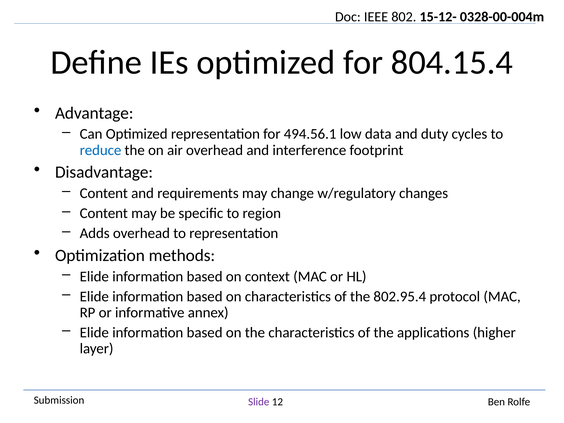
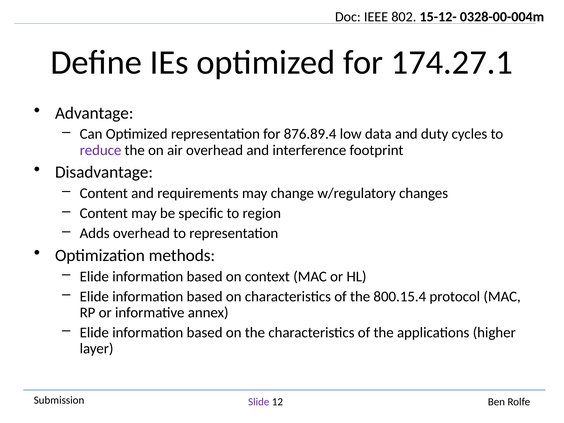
804.15.4: 804.15.4 -> 174.27.1
494.56.1: 494.56.1 -> 876.89.4
reduce colour: blue -> purple
802.95.4: 802.95.4 -> 800.15.4
